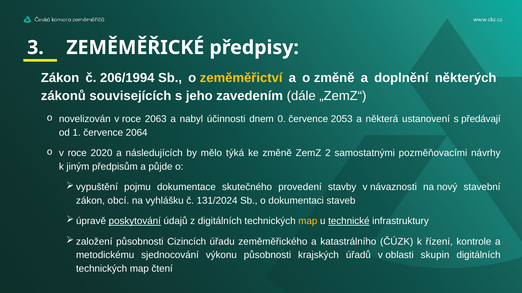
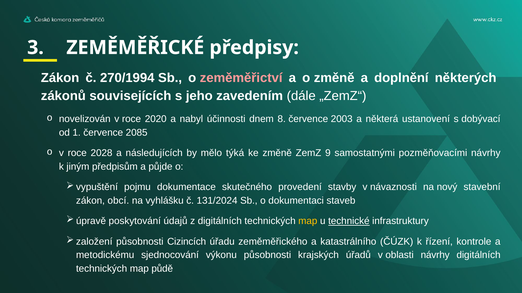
206/1994: 206/1994 -> 270/1994
zeměměřictví colour: yellow -> pink
2063: 2063 -> 2020
0: 0 -> 8
2053: 2053 -> 2003
předávají: předávají -> dobývací
2064: 2064 -> 2085
2020: 2020 -> 2028
2: 2 -> 9
poskytování underline: present -> none
oblasti skupin: skupin -> návrhy
čtení: čtení -> půdě
